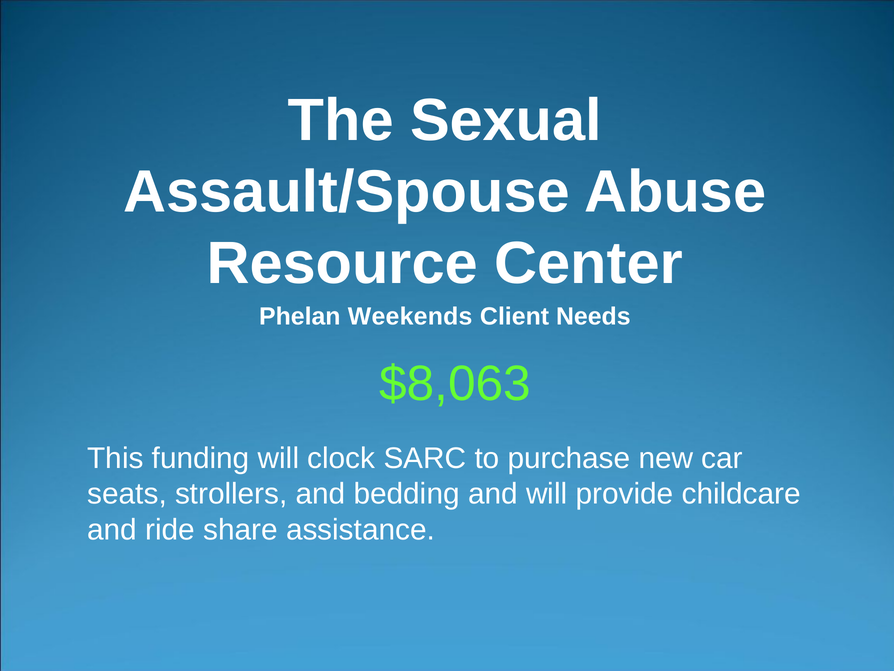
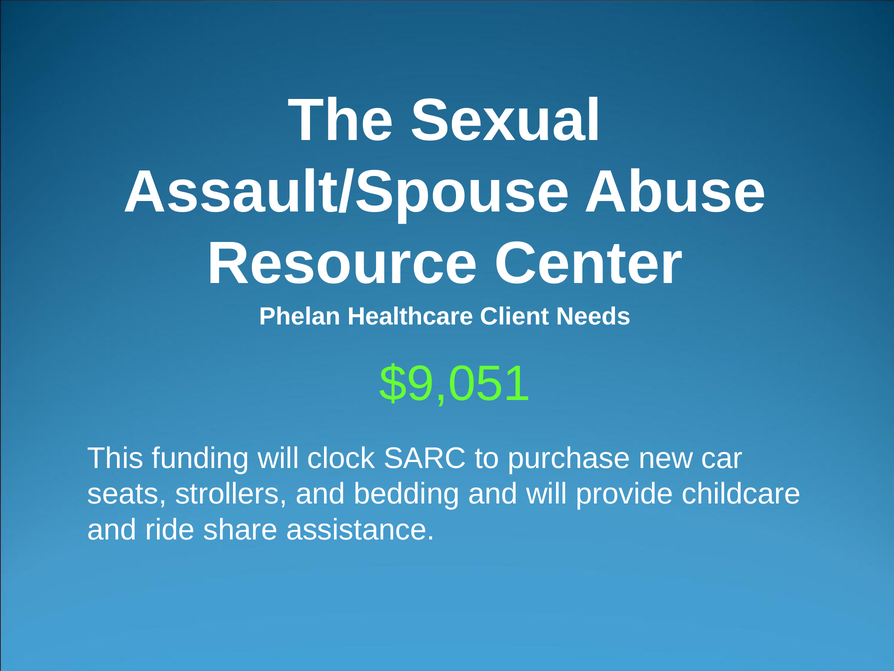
Weekends: Weekends -> Healthcare
$8,063: $8,063 -> $9,051
